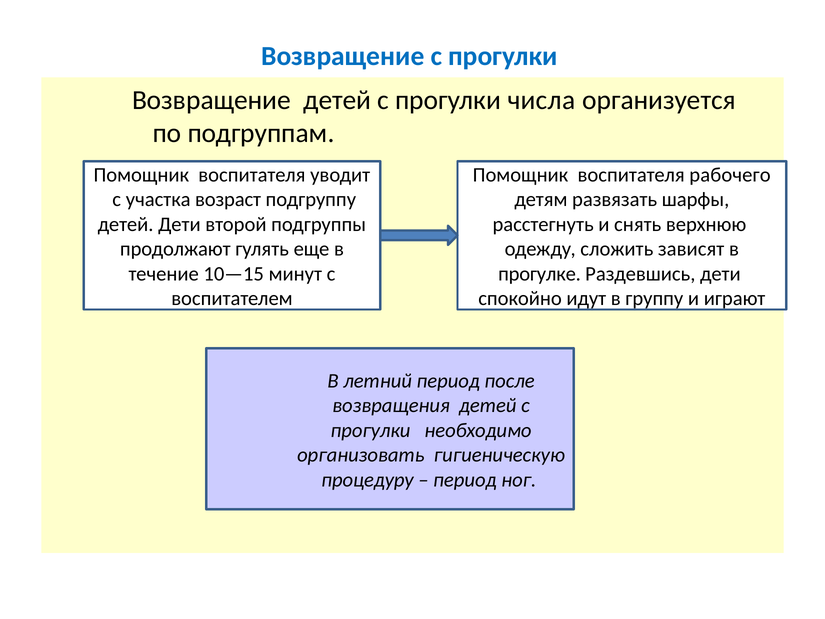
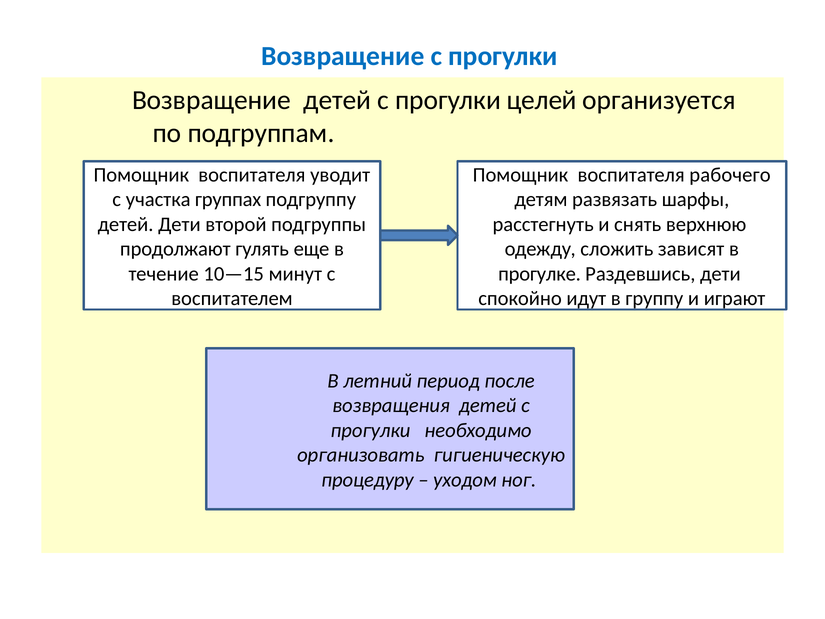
числа: числа -> целей
возраст: возраст -> группах
период at (465, 480): период -> уходом
